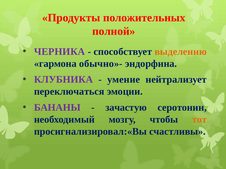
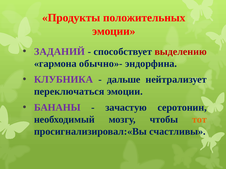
полной at (114, 31): полной -> эмоции
ЧЕРНИКА: ЧЕРНИКА -> ЗАДАНИЙ
выделению colour: orange -> red
умение: умение -> дальше
